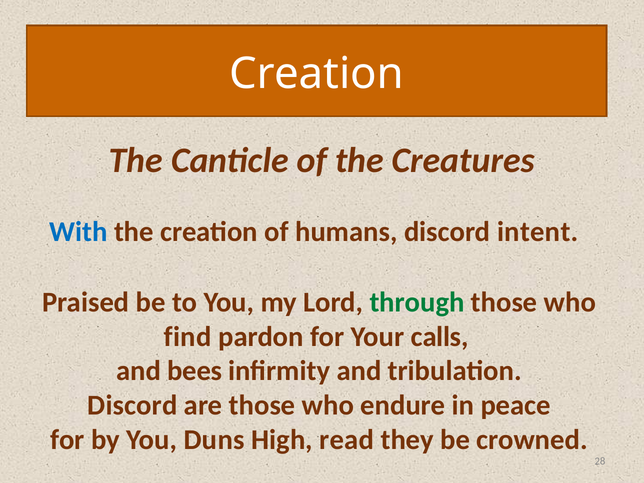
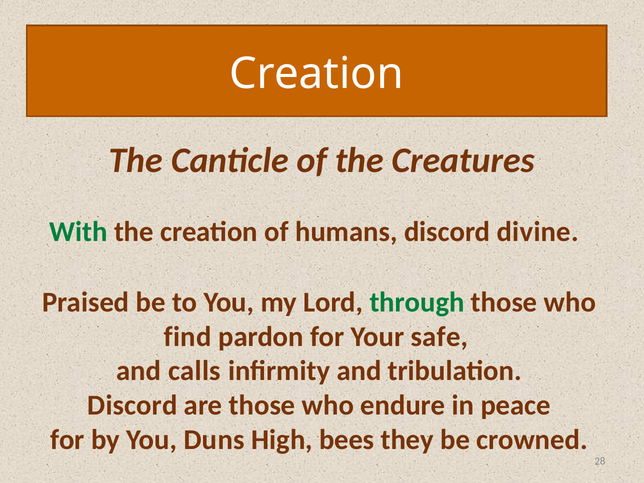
With colour: blue -> green
intent: intent -> divine
calls: calls -> safe
bees: bees -> calls
read: read -> bees
